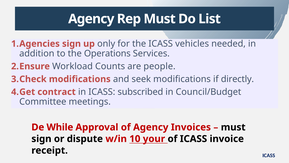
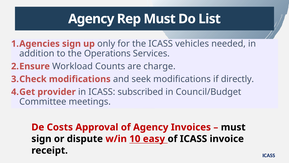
people: people -> charge
contract: contract -> provider
While: While -> Costs
your: your -> easy
